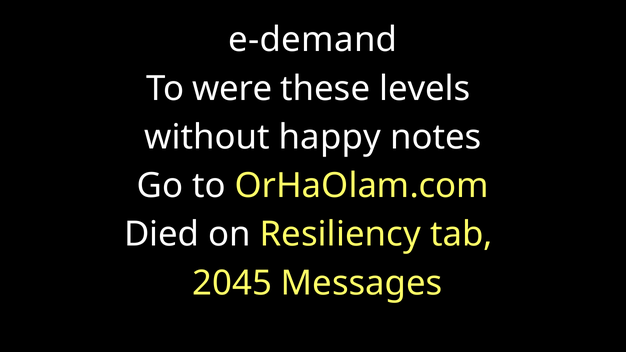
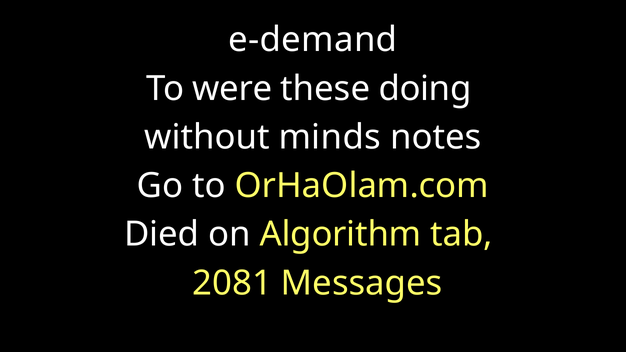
levels: levels -> doing
happy: happy -> minds
Resiliency: Resiliency -> Algorithm
2045: 2045 -> 2081
